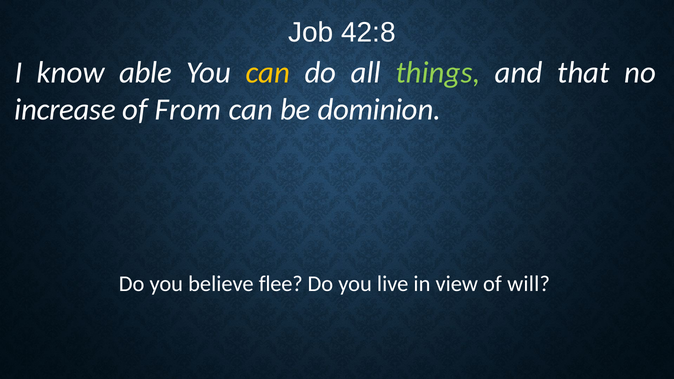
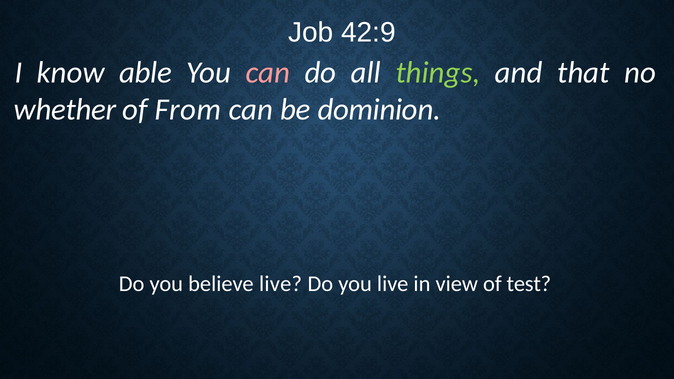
42:8: 42:8 -> 42:9
can at (268, 73) colour: yellow -> pink
increase: increase -> whether
believe flee: flee -> live
will: will -> test
